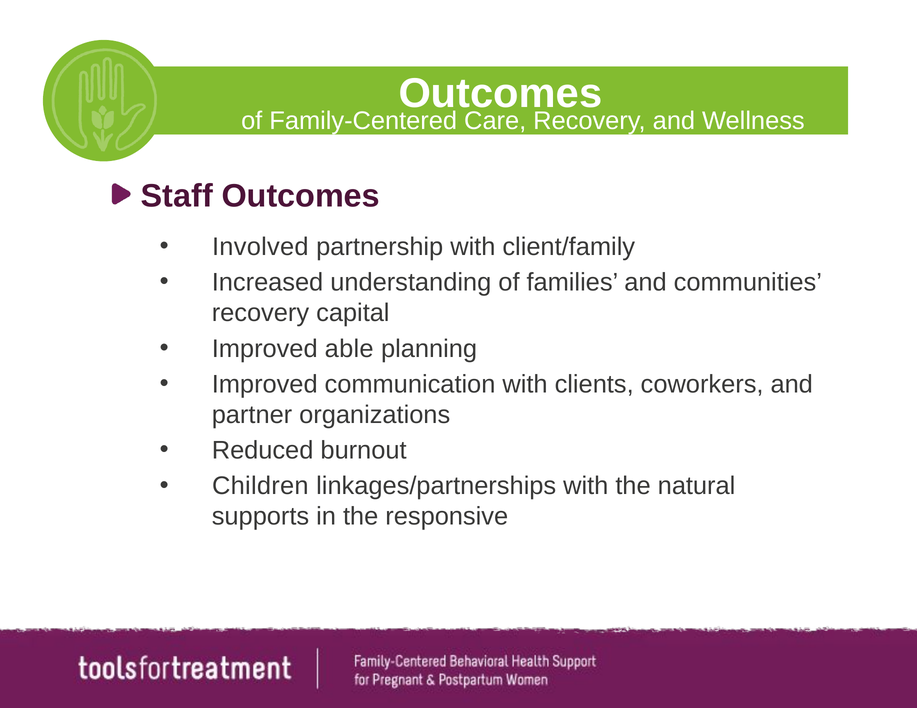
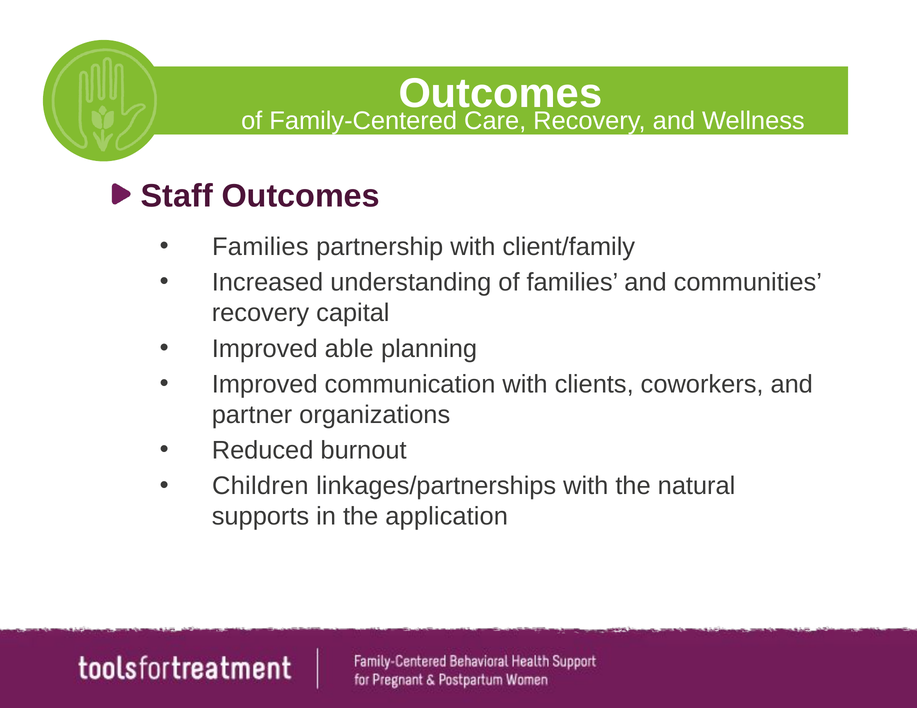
Involved at (260, 247): Involved -> Families
responsive: responsive -> application
